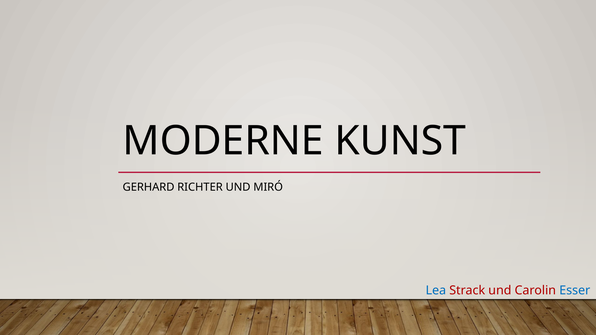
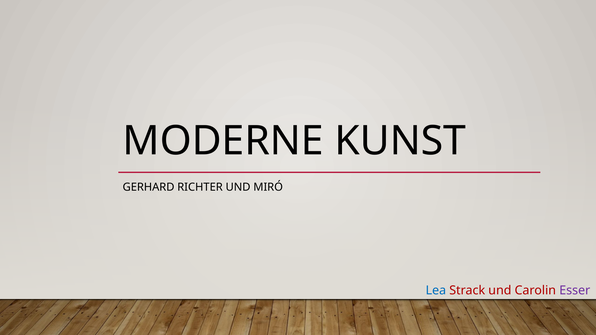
Esser colour: blue -> purple
